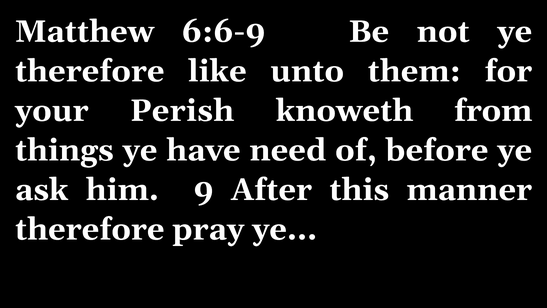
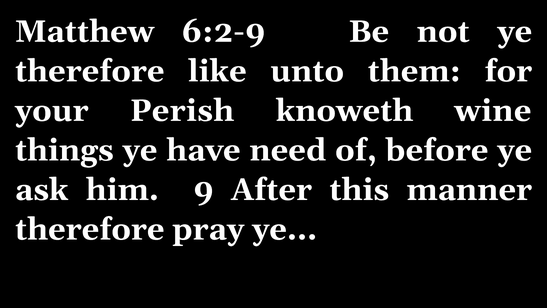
6:6-9: 6:6-9 -> 6:2-9
from: from -> wine
